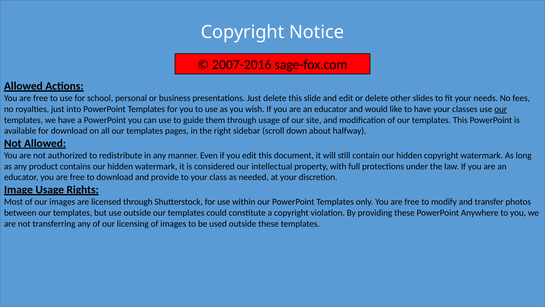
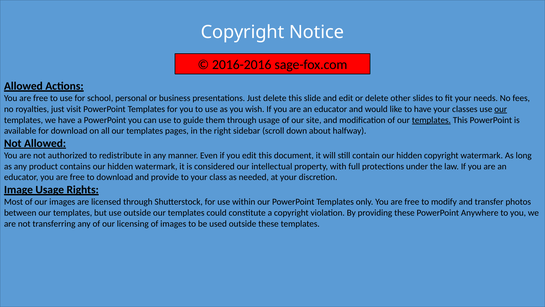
2007-2016: 2007-2016 -> 2016-2016
into: into -> visit
templates at (431, 120) underline: none -> present
